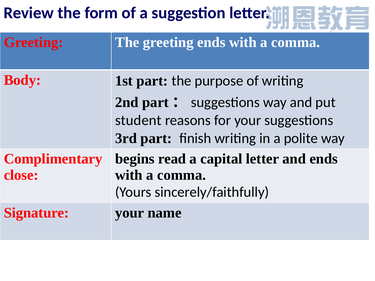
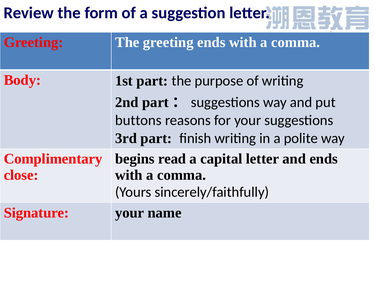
student: student -> buttons
